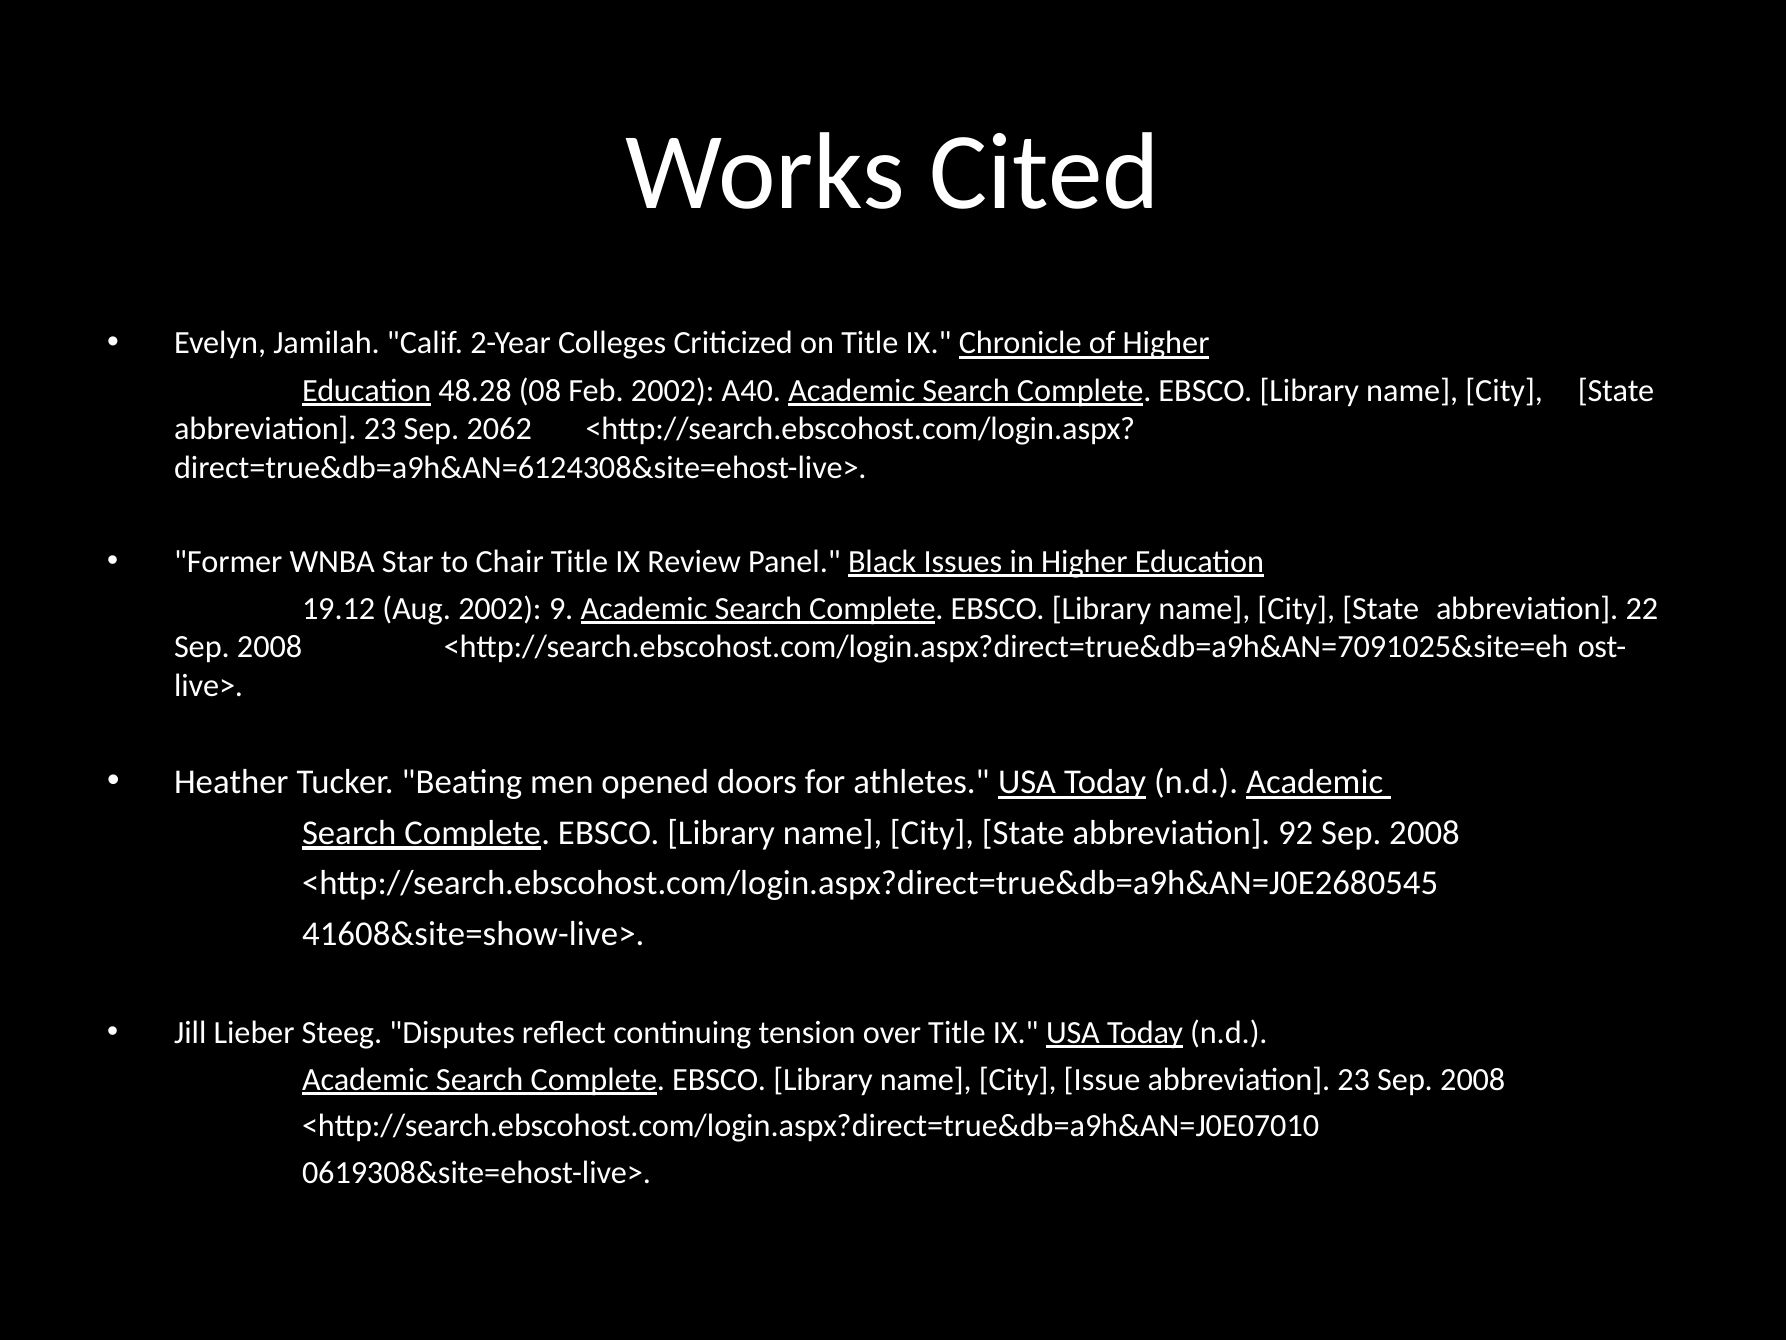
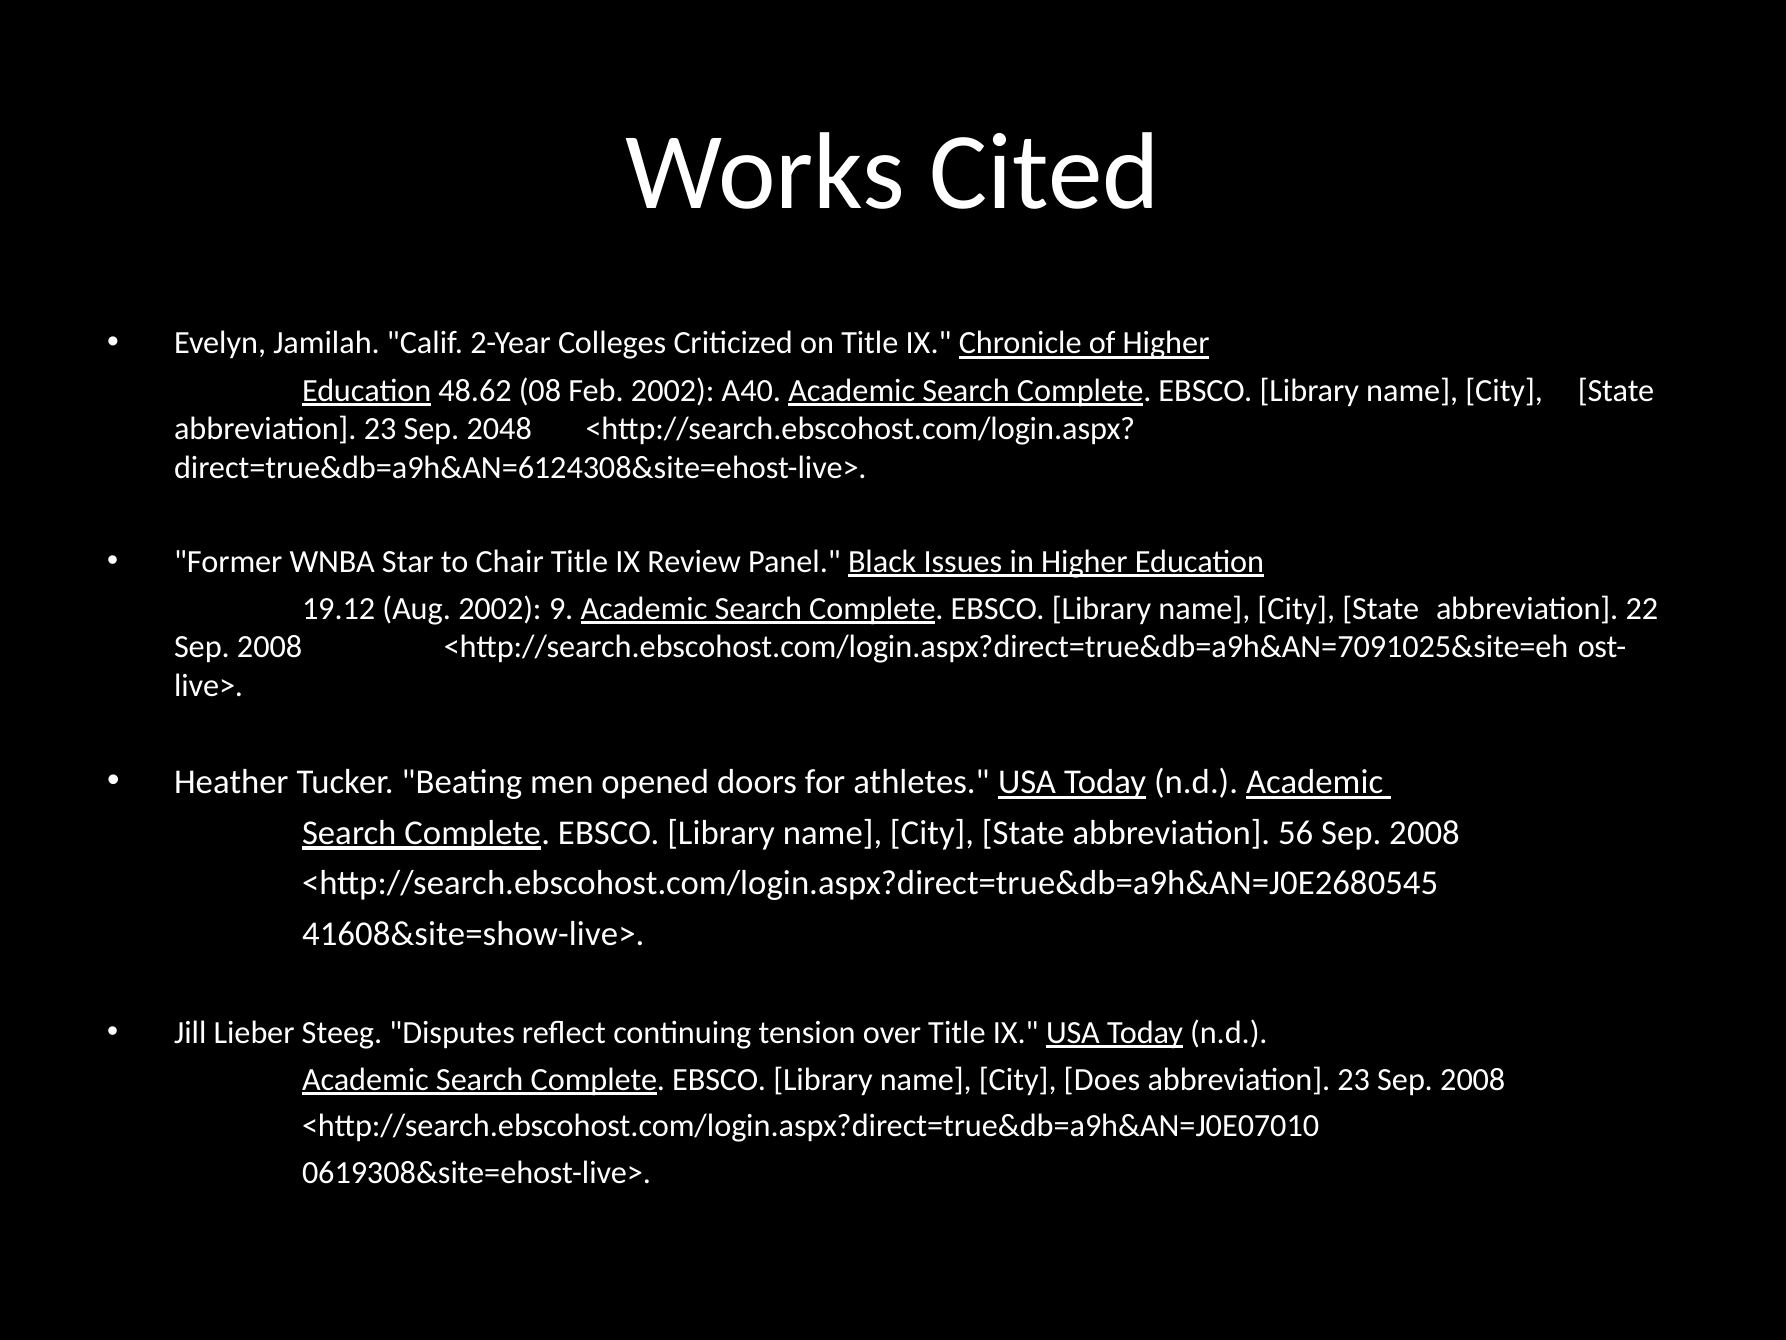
48.28: 48.28 -> 48.62
2062: 2062 -> 2048
92: 92 -> 56
Issue: Issue -> Does
